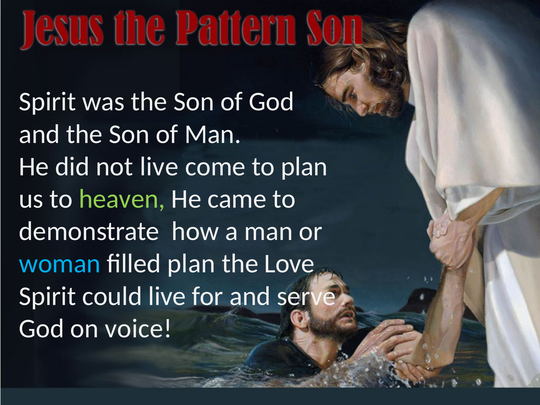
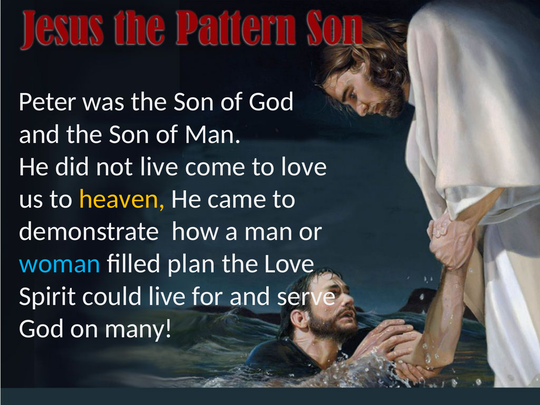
Spirit at (47, 102): Spirit -> Peter
to plan: plan -> love
heaven colour: light green -> yellow
voice: voice -> many
